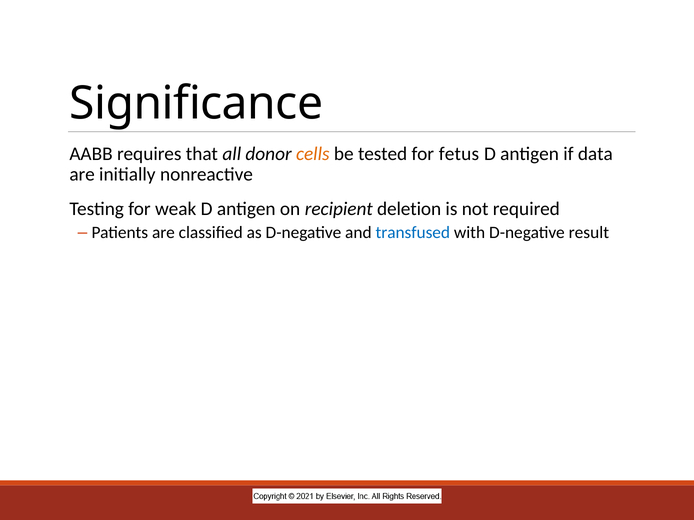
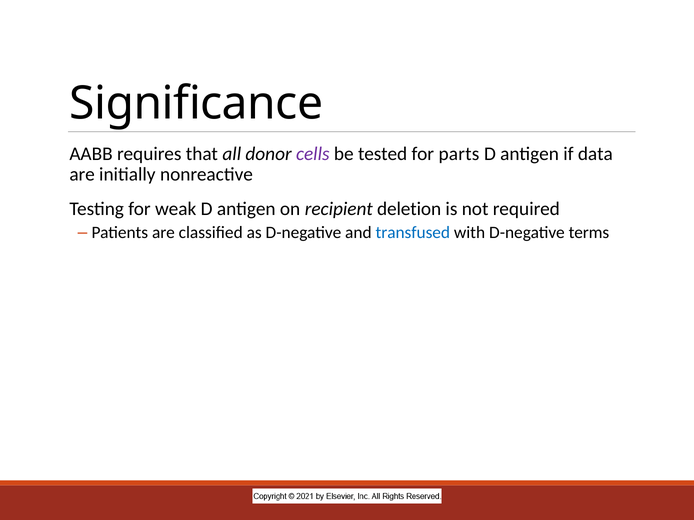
cells colour: orange -> purple
fetus: fetus -> parts
result: result -> terms
